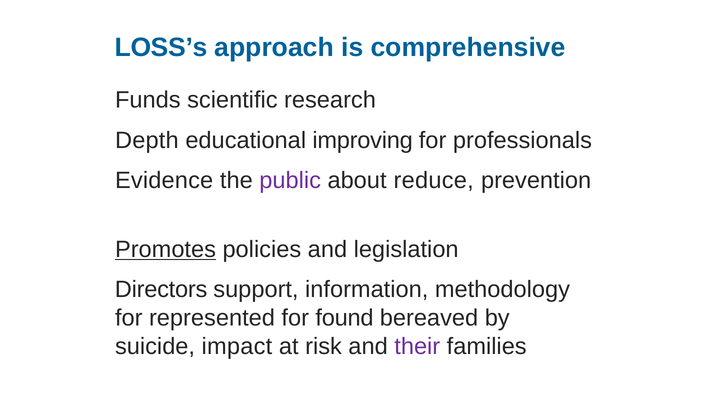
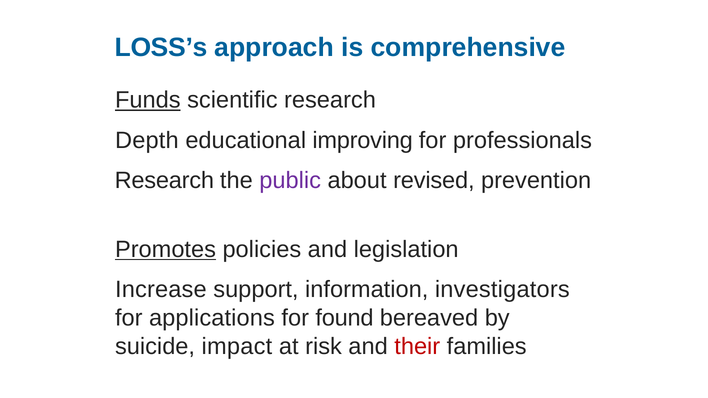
Funds underline: none -> present
Evidence at (164, 181): Evidence -> Research
reduce: reduce -> revised
Directors: Directors -> Increase
methodology: methodology -> investigators
represented: represented -> applications
their colour: purple -> red
